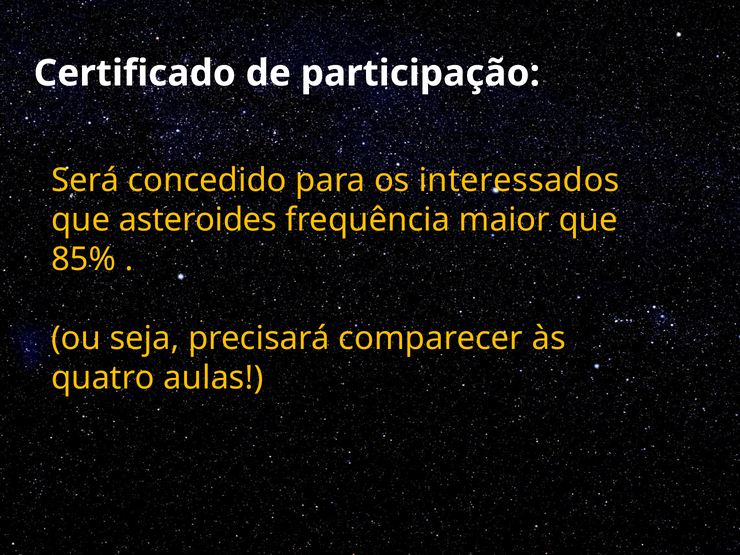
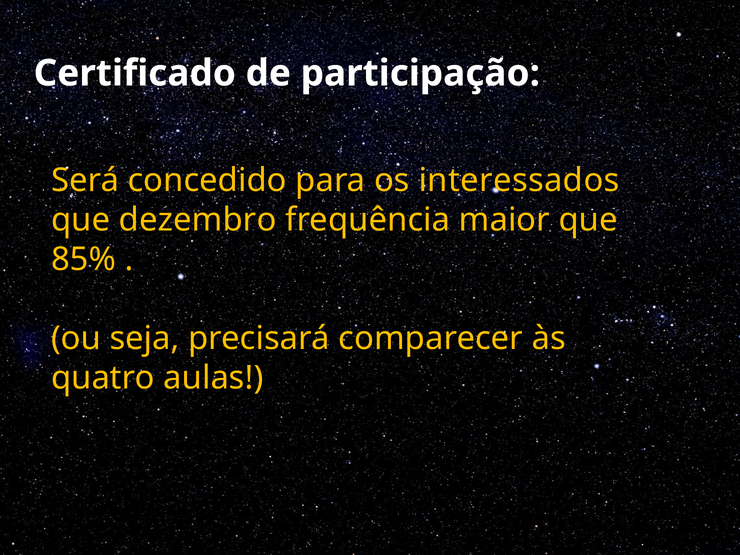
asteroides: asteroides -> dezembro
